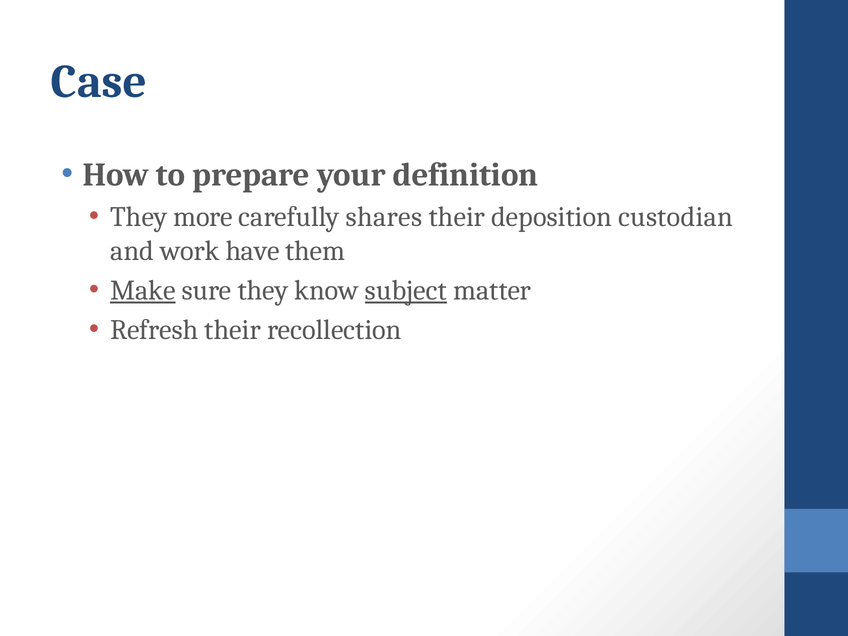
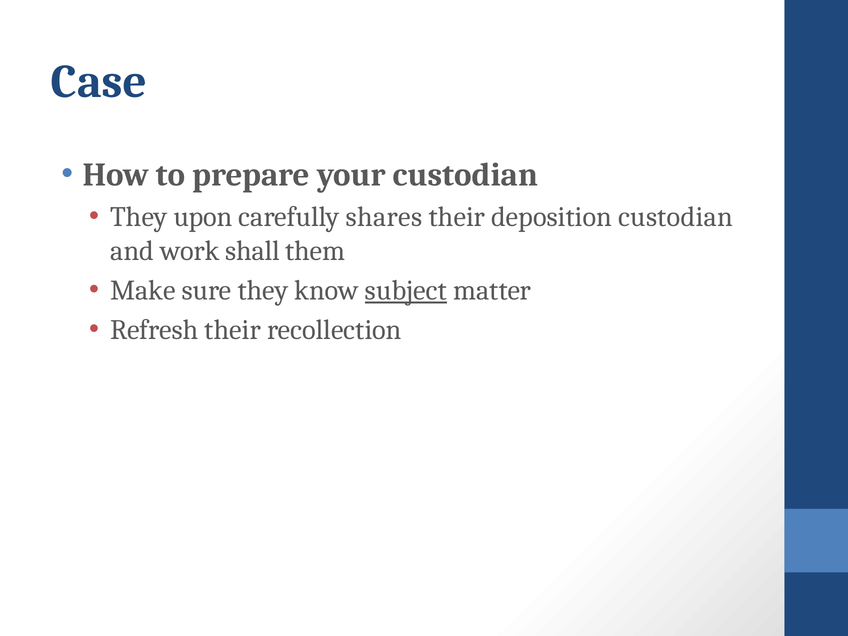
your definition: definition -> custodian
more: more -> upon
have: have -> shall
Make underline: present -> none
